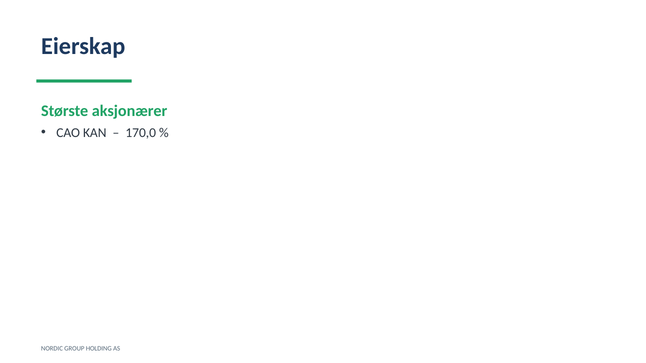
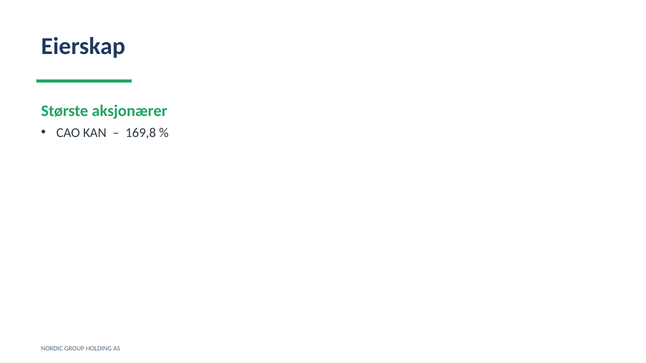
170,0: 170,0 -> 169,8
